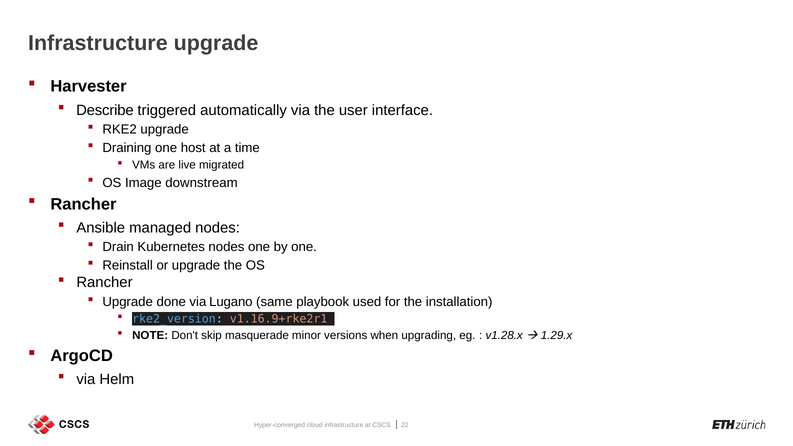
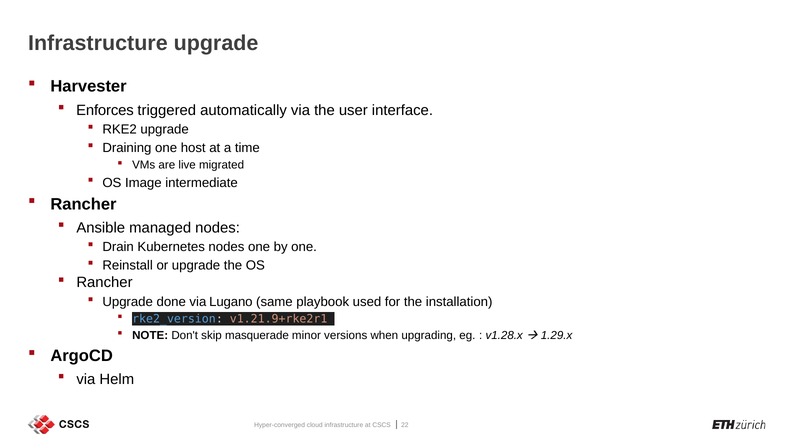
Describe: Describe -> Enforces
downstream: downstream -> intermediate
v1.16.9+rke2r1: v1.16.9+rke2r1 -> v1.21.9+rke2r1
